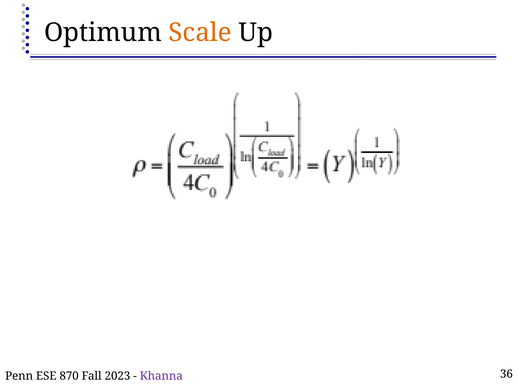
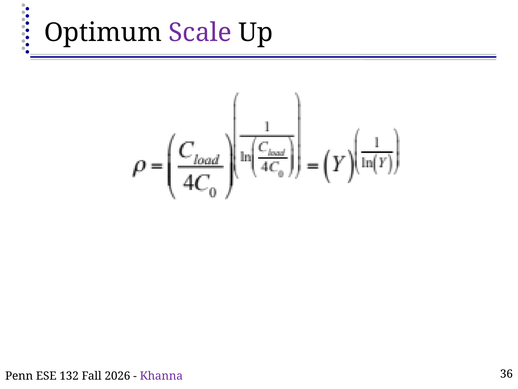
Scale colour: orange -> purple
870: 870 -> 132
2023: 2023 -> 2026
